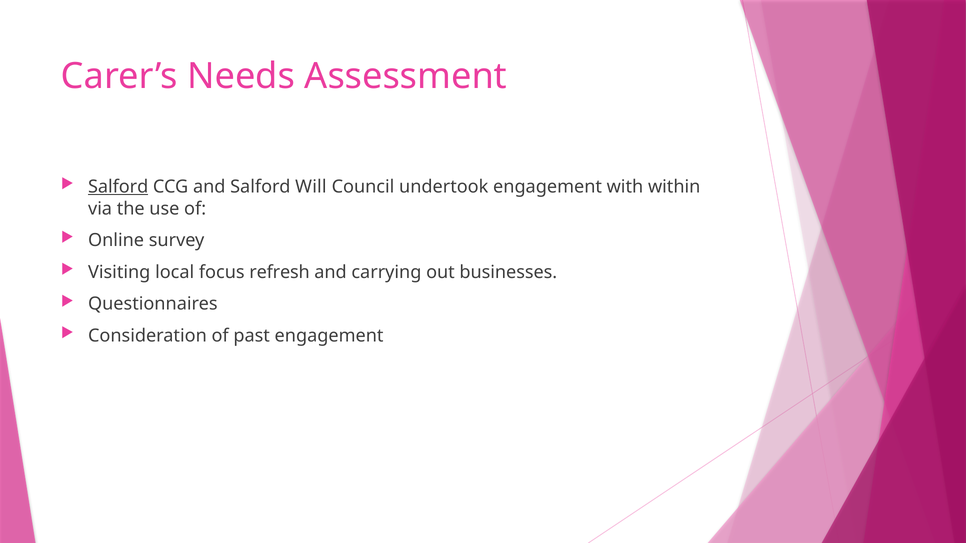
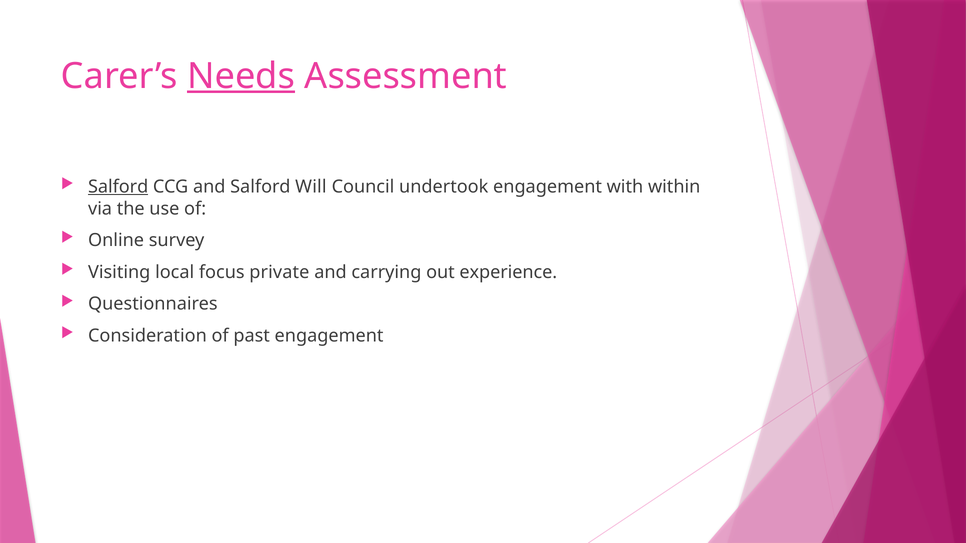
Needs underline: none -> present
refresh: refresh -> private
businesses: businesses -> experience
